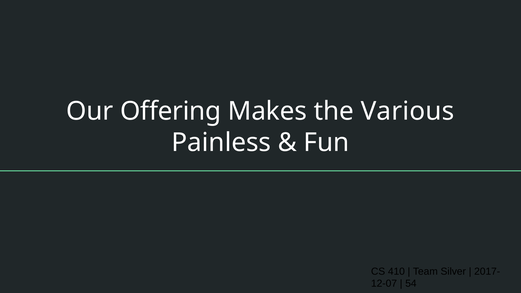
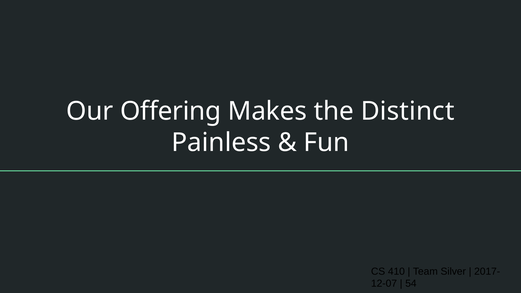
Various: Various -> Distinct
